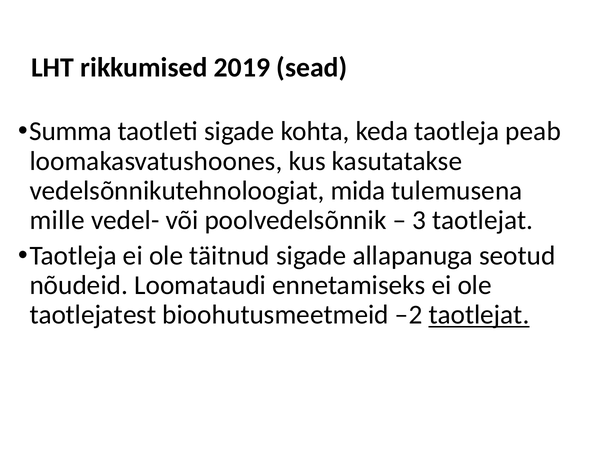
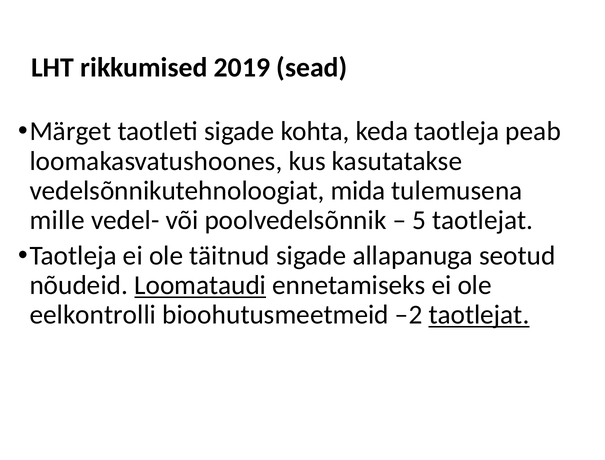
Summa: Summa -> Märget
3: 3 -> 5
Loomataudi underline: none -> present
taotlejatest: taotlejatest -> eelkontrolli
